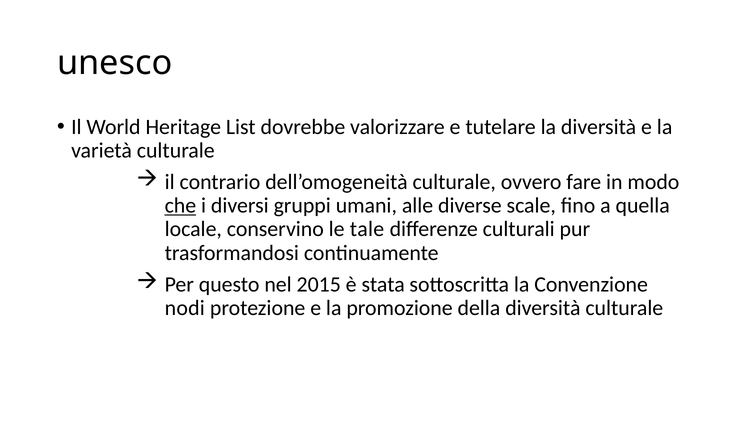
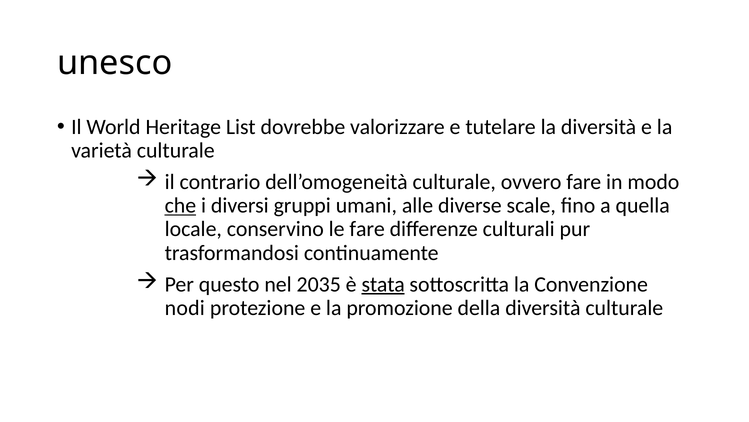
le tale: tale -> fare
2015: 2015 -> 2035
stata underline: none -> present
